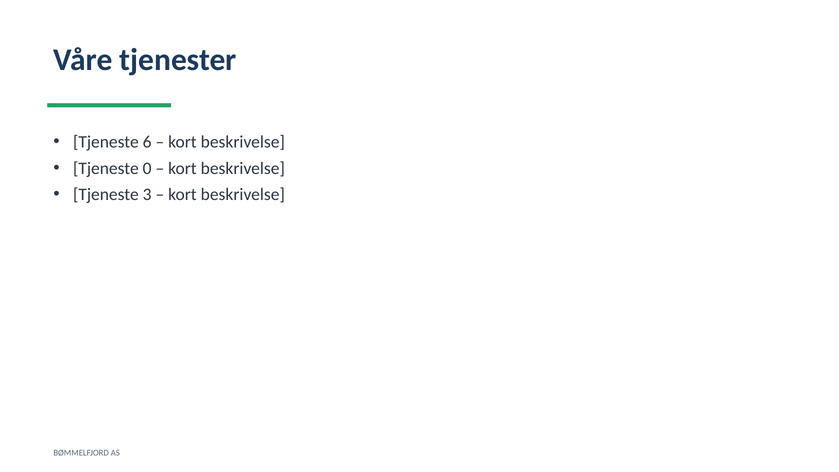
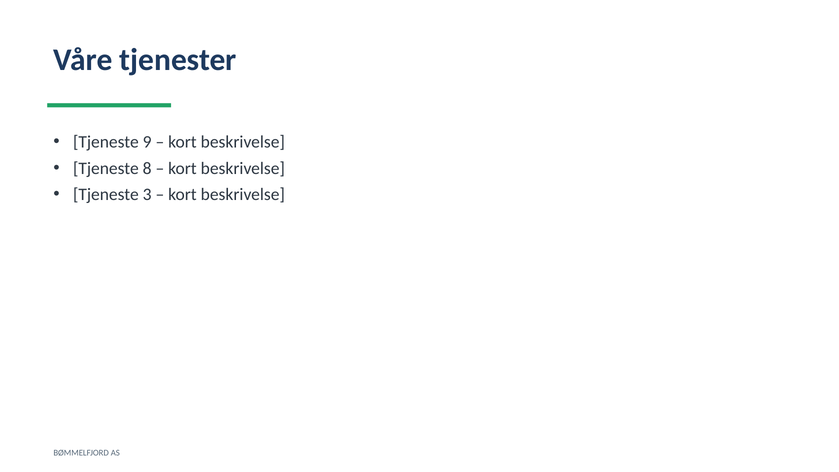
6: 6 -> 9
0: 0 -> 8
